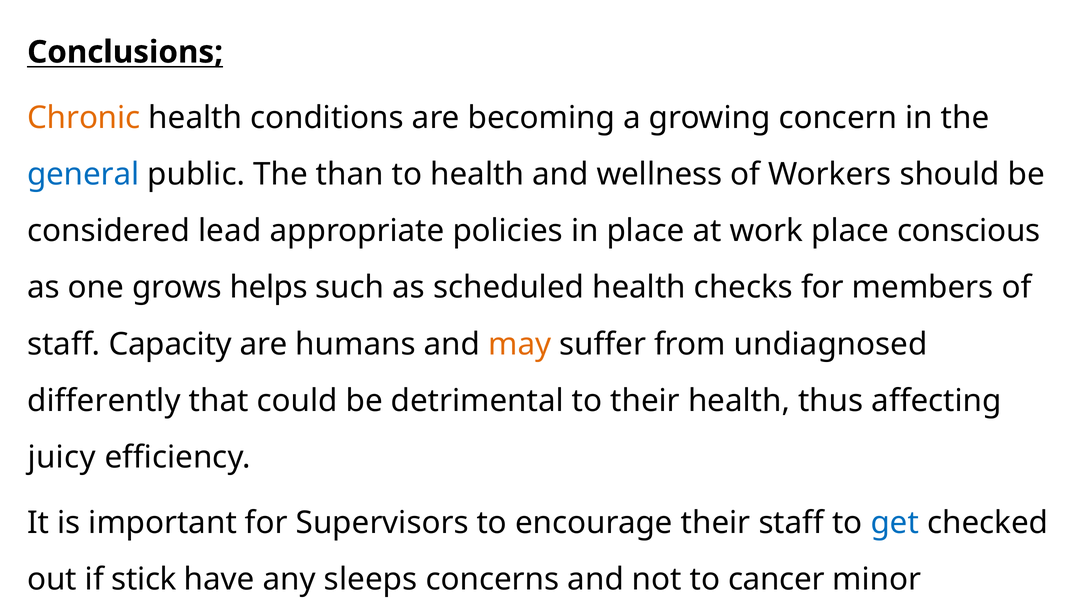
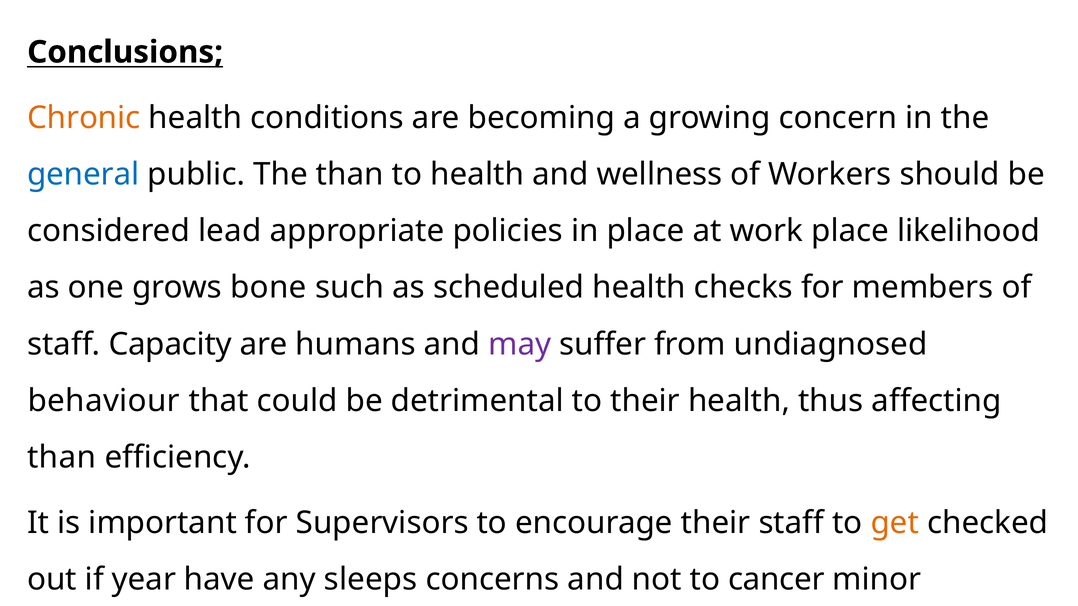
conscious: conscious -> likelihood
helps: helps -> bone
may colour: orange -> purple
differently: differently -> behaviour
juicy at (62, 458): juicy -> than
get colour: blue -> orange
stick: stick -> year
